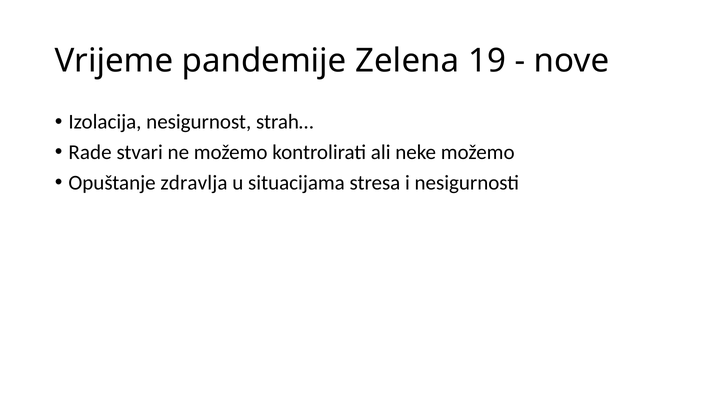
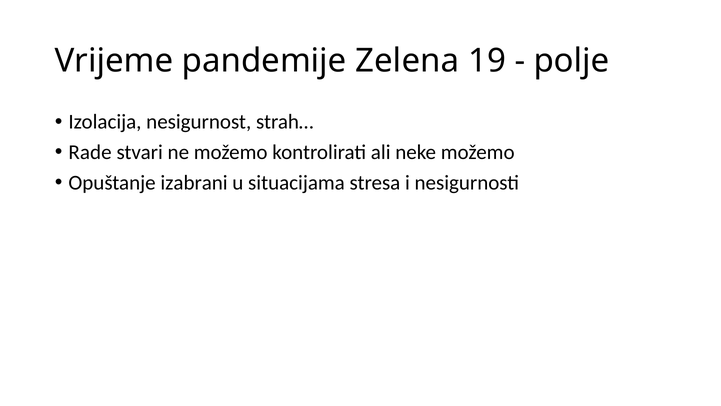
nove: nove -> polje
zdravlja: zdravlja -> izabrani
